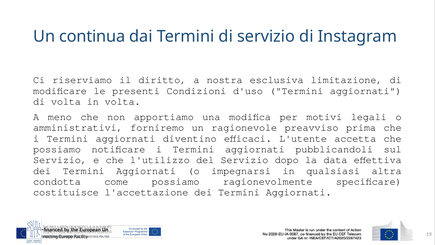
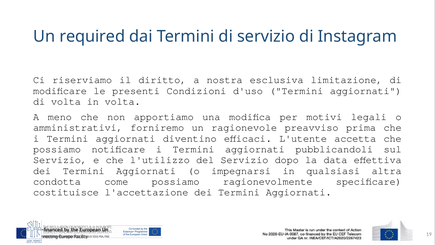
continua: continua -> required
